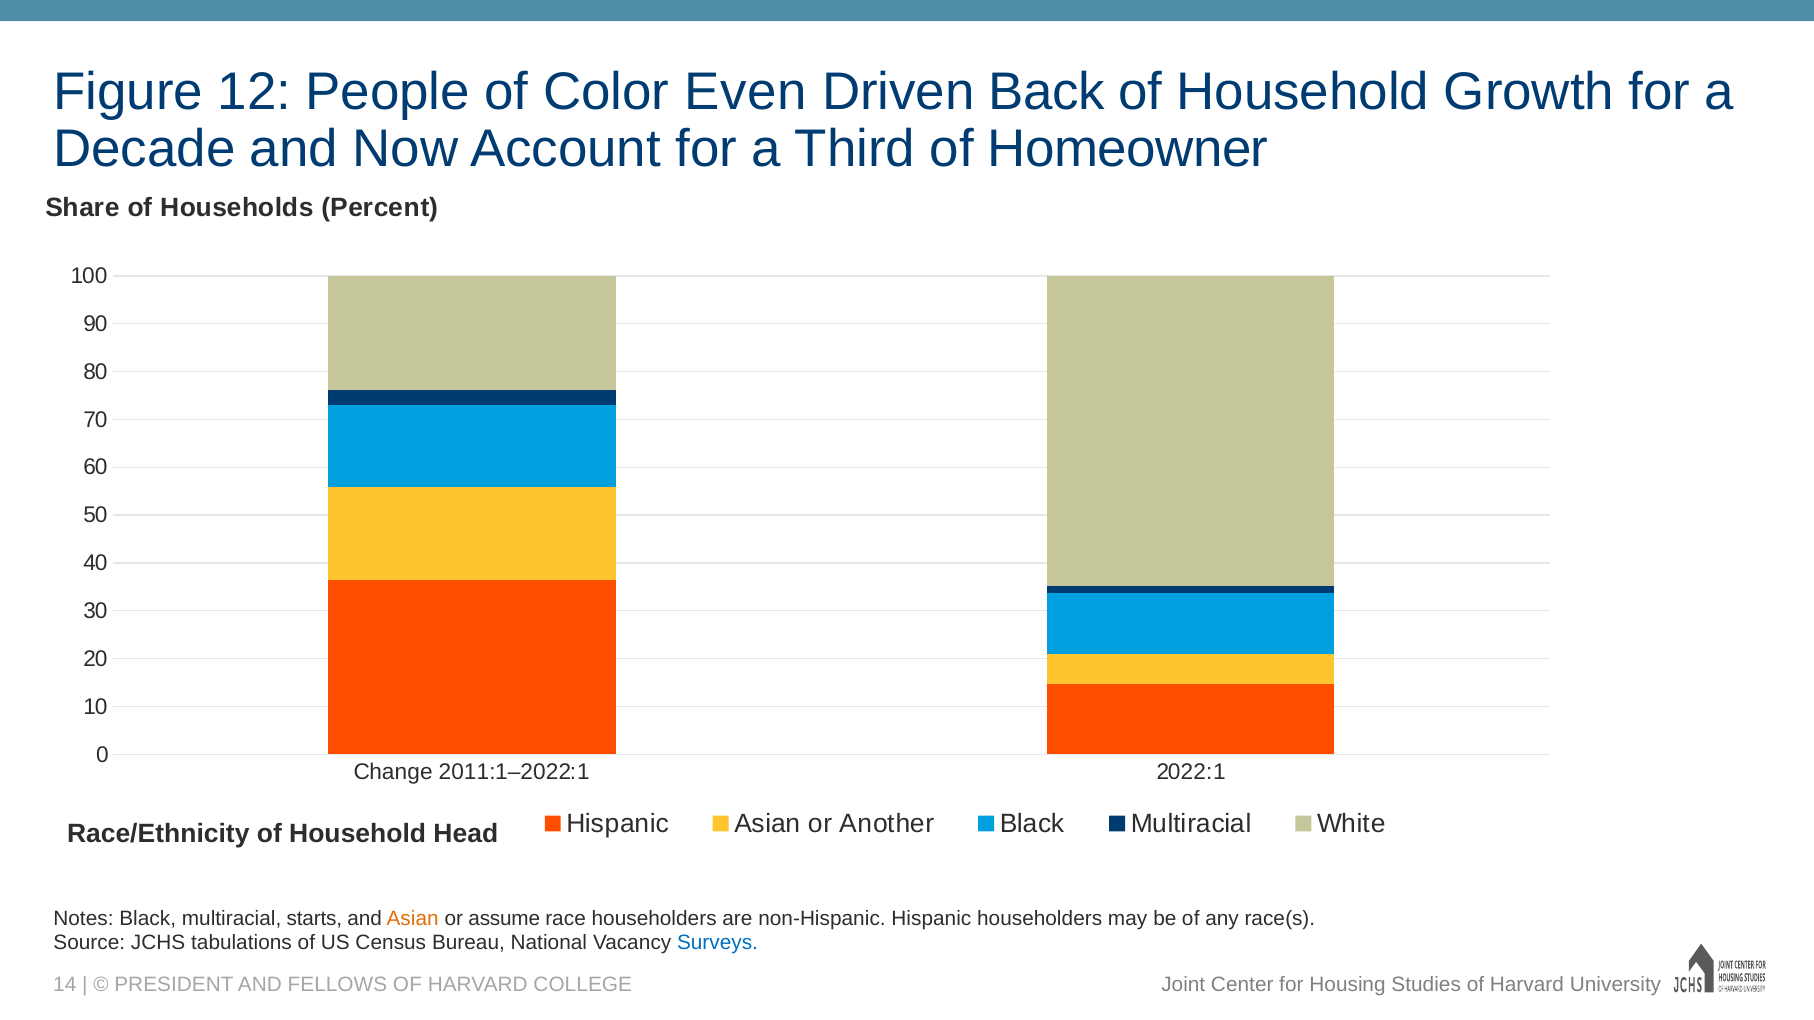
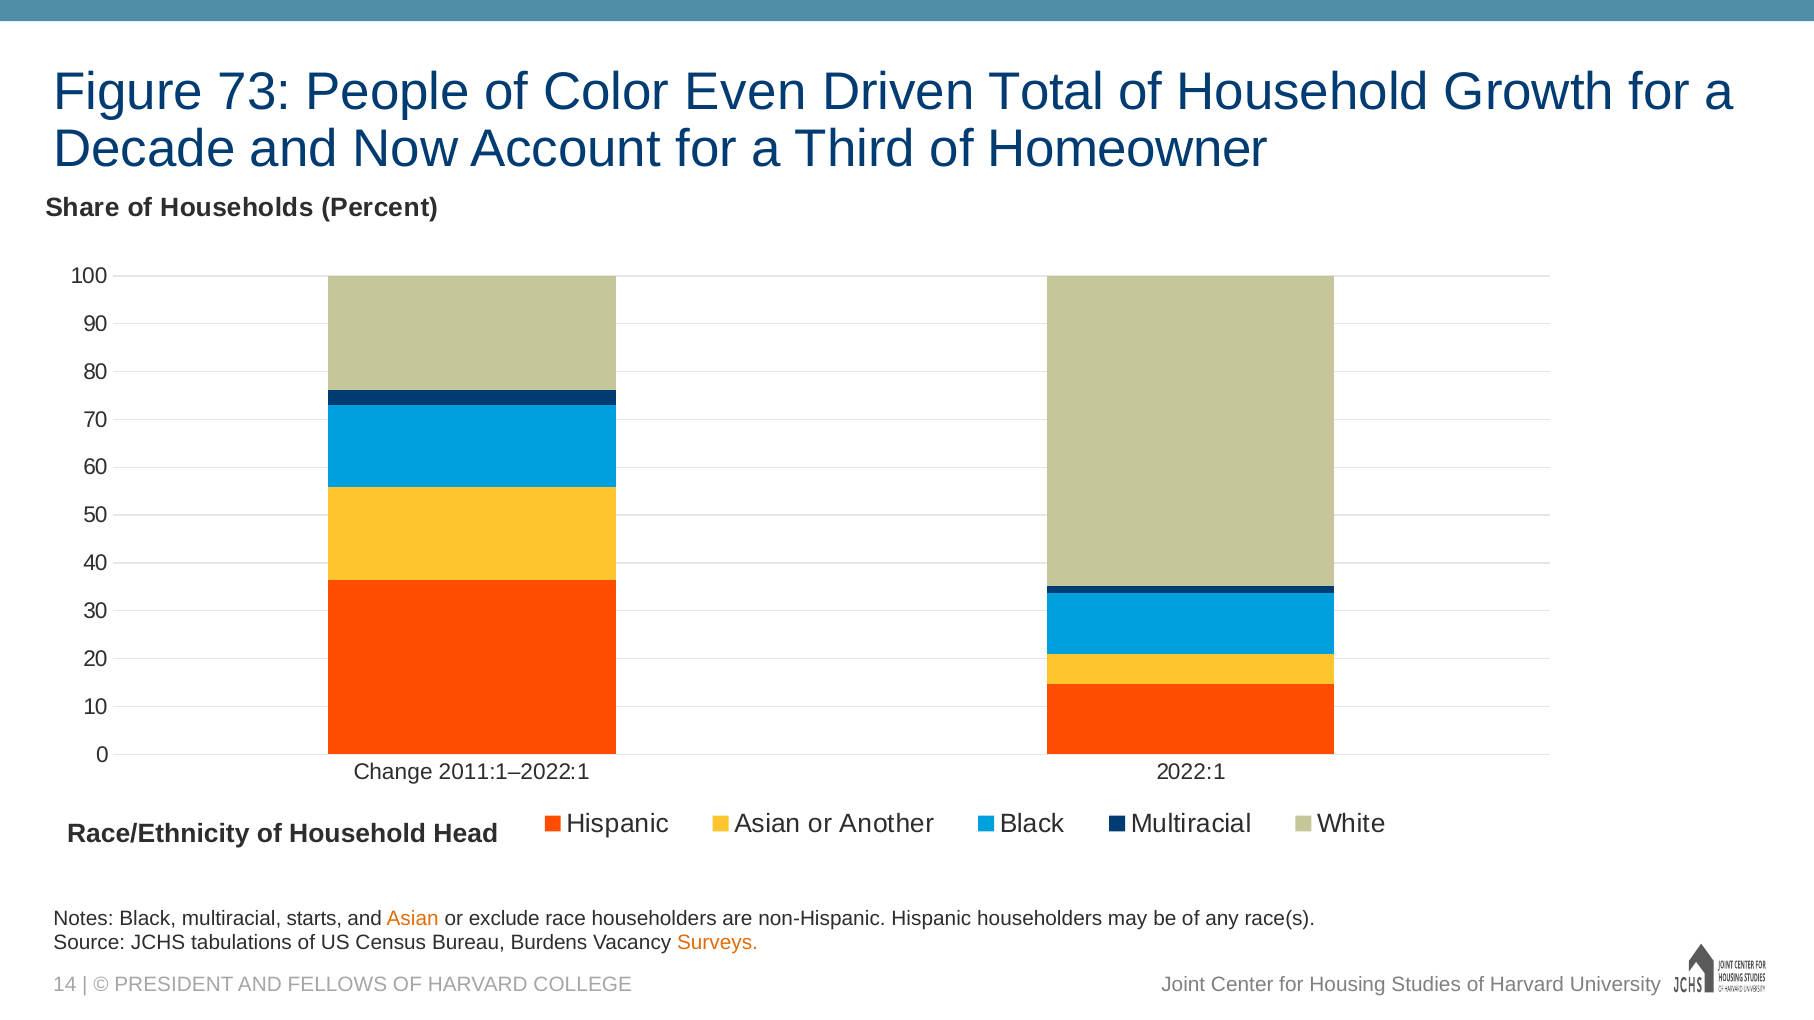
12: 12 -> 73
Back: Back -> Total
assume: assume -> exclude
National: National -> Burdens
Surveys colour: blue -> orange
